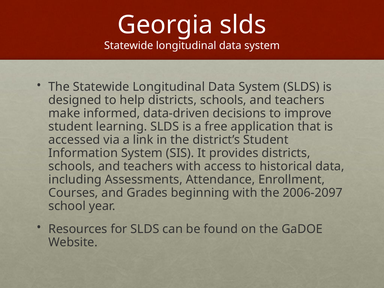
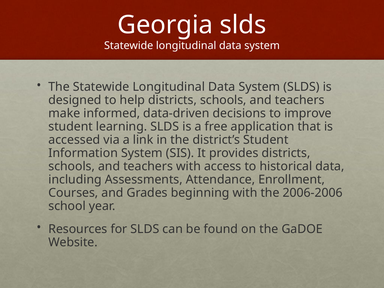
2006-2097: 2006-2097 -> 2006-2006
